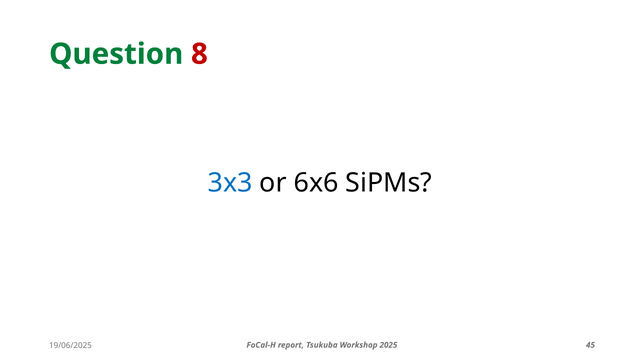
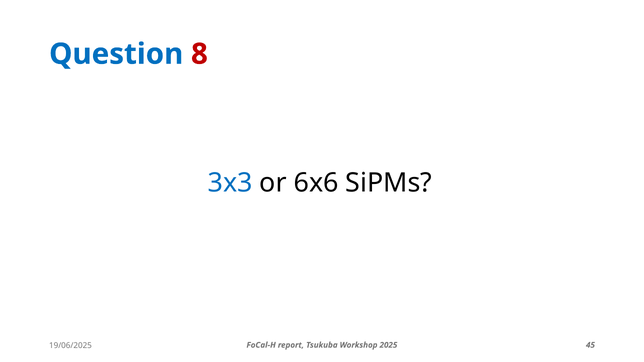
Question colour: green -> blue
